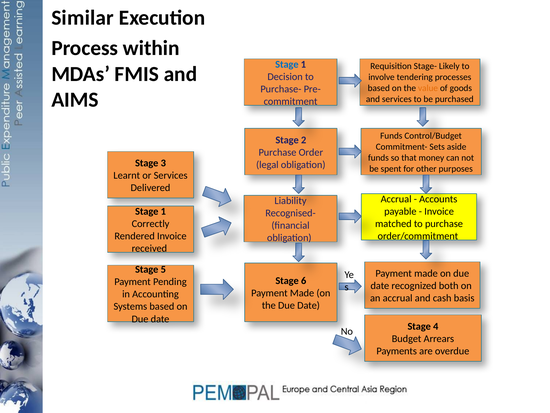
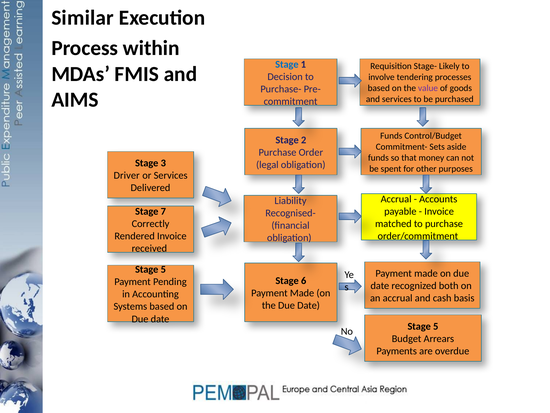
value colour: orange -> purple
Learnt: Learnt -> Driver
1 at (163, 211): 1 -> 7
4 at (436, 326): 4 -> 5
